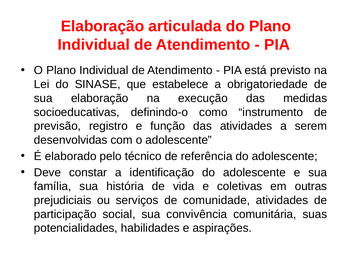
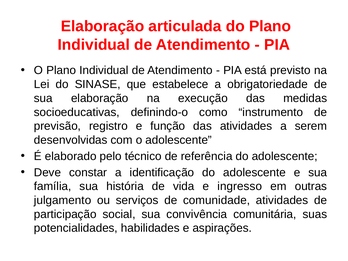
coletivas: coletivas -> ingresso
prejudiciais: prejudiciais -> julgamento
